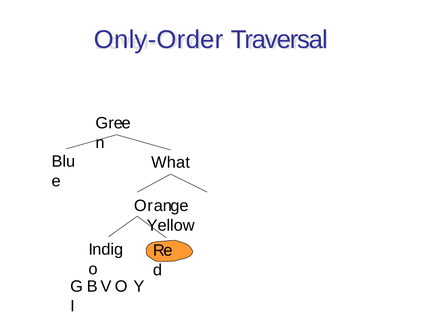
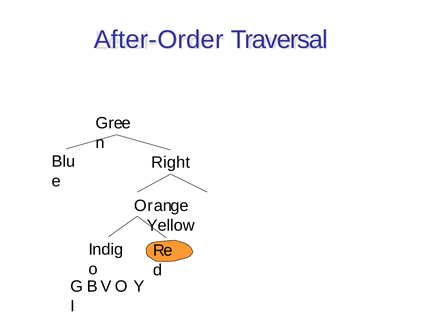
Only-Order: Only-Order -> After-Order
What: What -> Right
